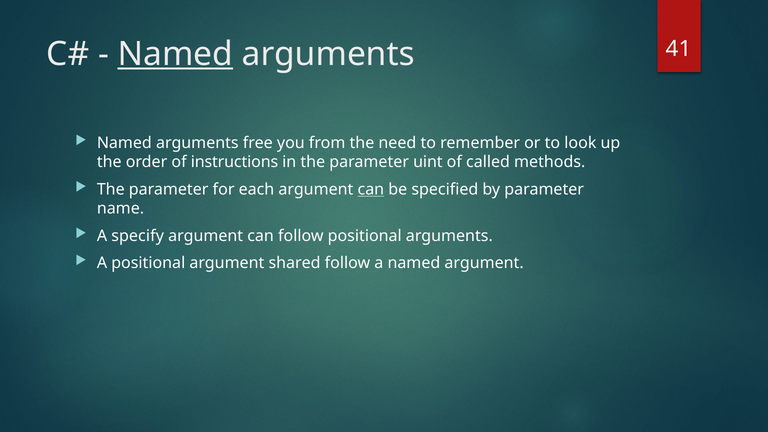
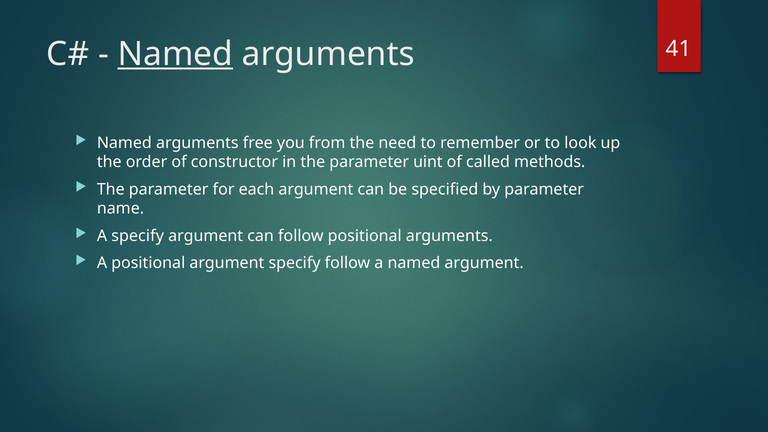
instructions: instructions -> constructor
can at (371, 189) underline: present -> none
argument shared: shared -> specify
